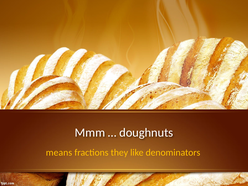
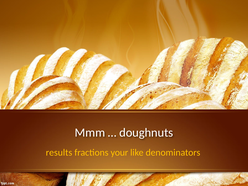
means: means -> results
they: they -> your
